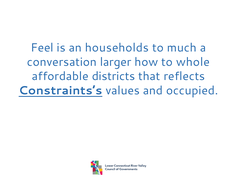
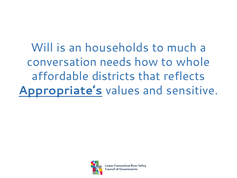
Feel: Feel -> Will
larger: larger -> needs
Constraints’s: Constraints’s -> Appropriate’s
occupied: occupied -> sensitive
